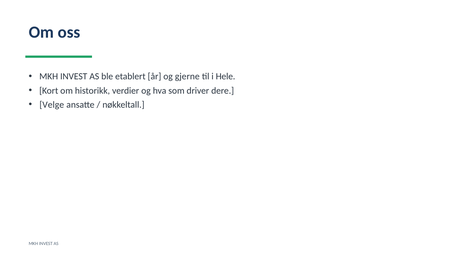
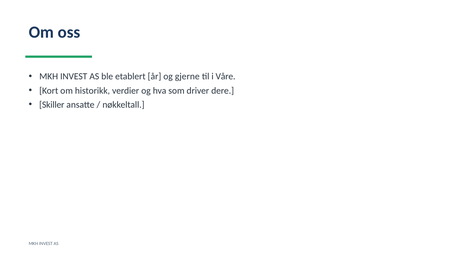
Hele: Hele -> Våre
Velge: Velge -> Skiller
